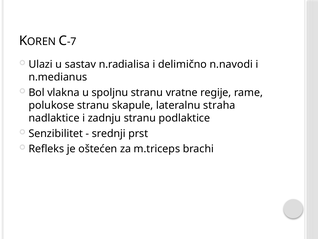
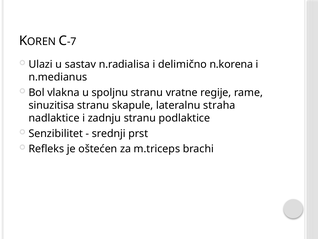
n.navodi: n.navodi -> n.korena
polukose: polukose -> sinuzitisa
